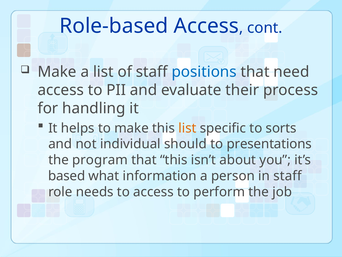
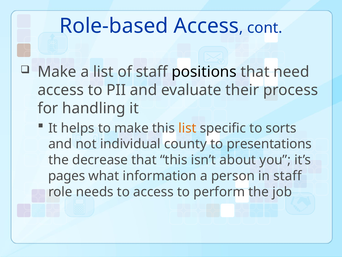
positions colour: blue -> black
should: should -> county
program: program -> decrease
based: based -> pages
